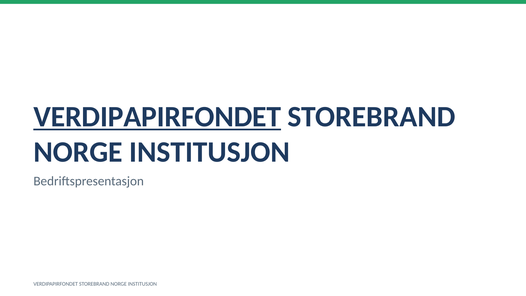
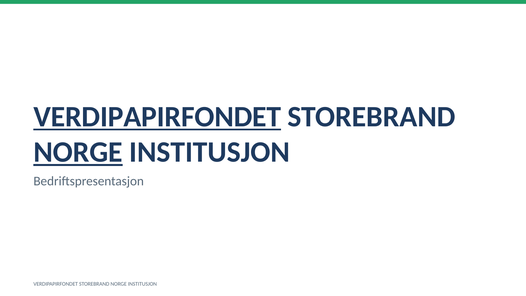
NORGE at (78, 152) underline: none -> present
